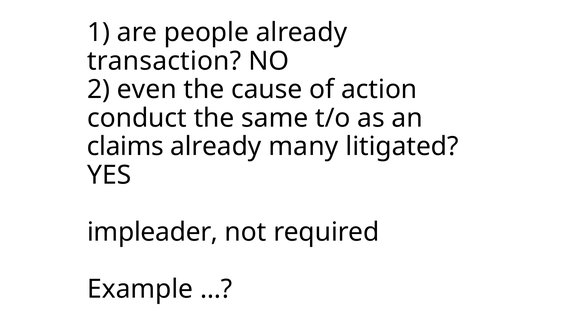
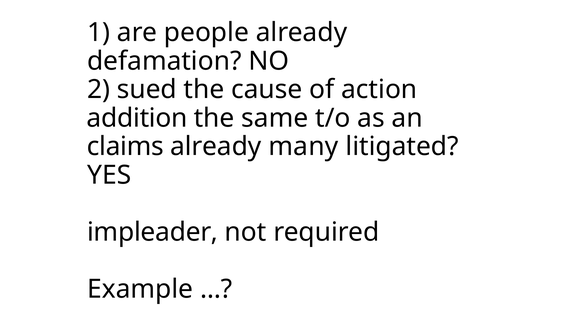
transaction: transaction -> defamation
even: even -> sued
conduct: conduct -> addition
